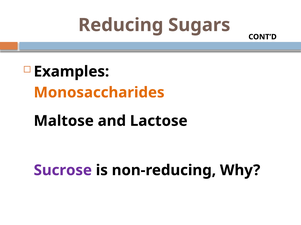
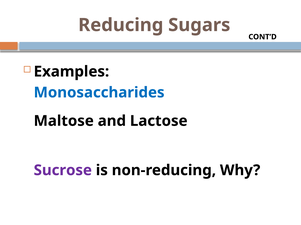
Monosaccharides colour: orange -> blue
